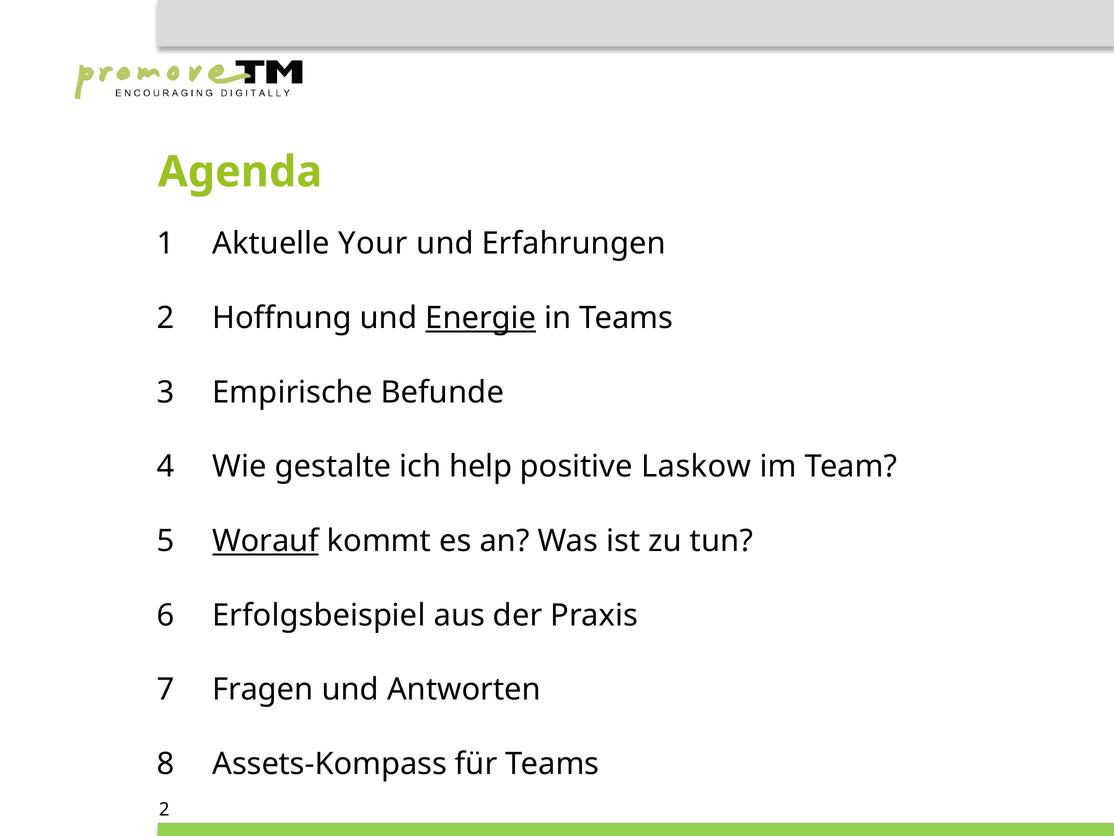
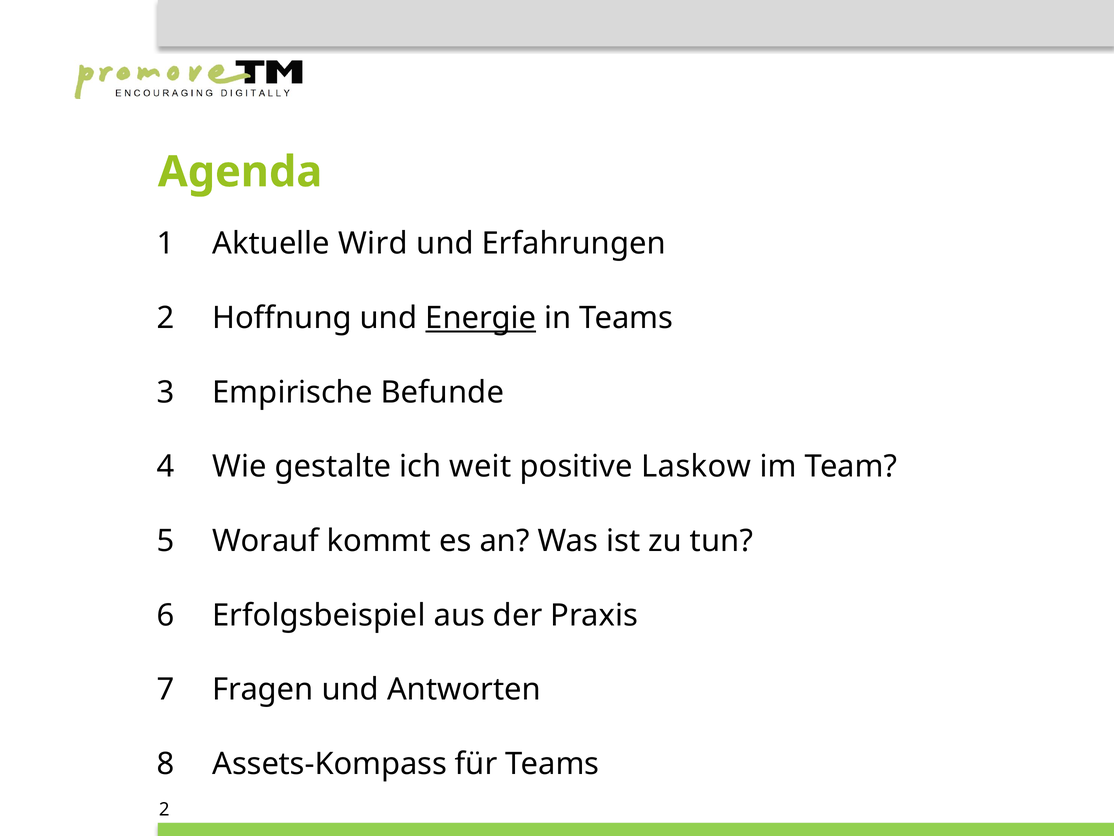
Your: Your -> Wird
help: help -> weit
Worauf underline: present -> none
